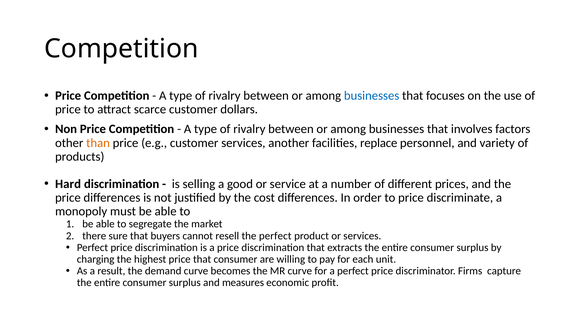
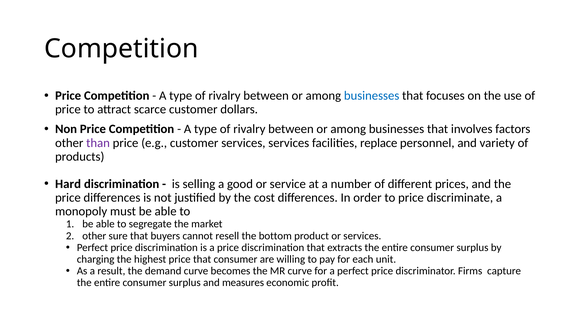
than colour: orange -> purple
services another: another -> services
there at (94, 236): there -> other
the perfect: perfect -> bottom
